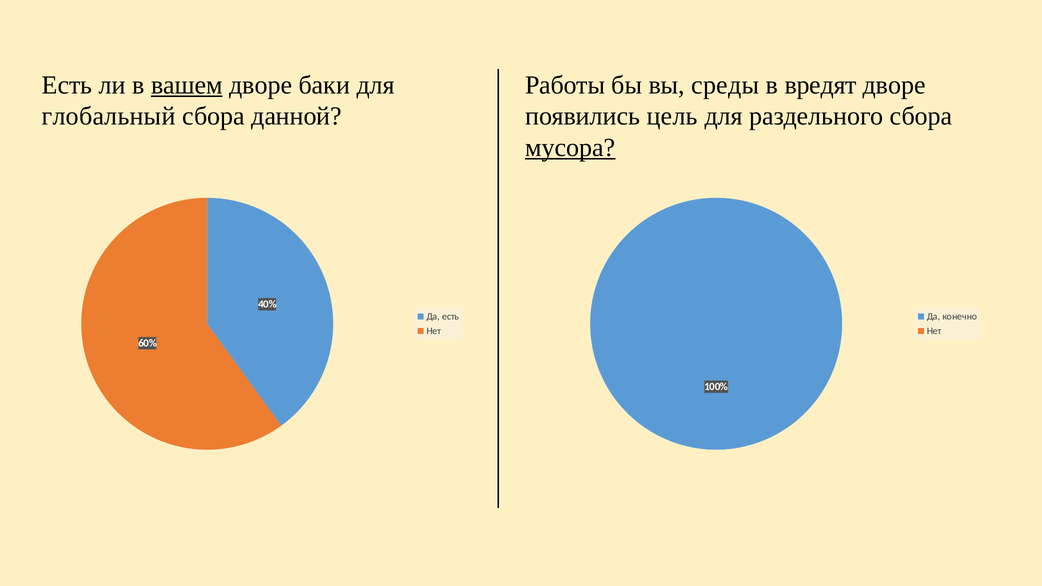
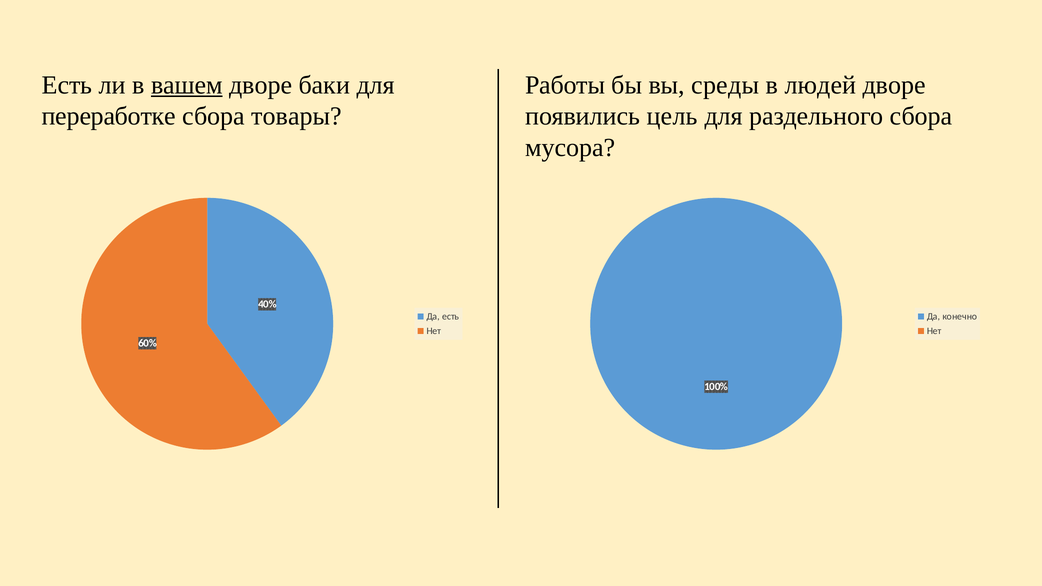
вредят: вредят -> людей
глобальный: глобальный -> переработке
данной: данной -> товары
мусора underline: present -> none
